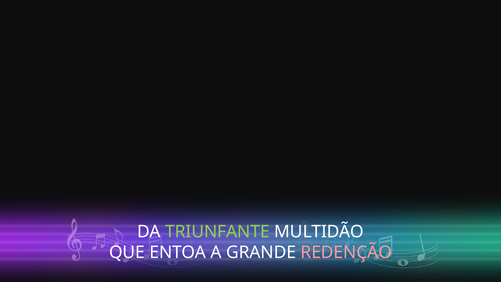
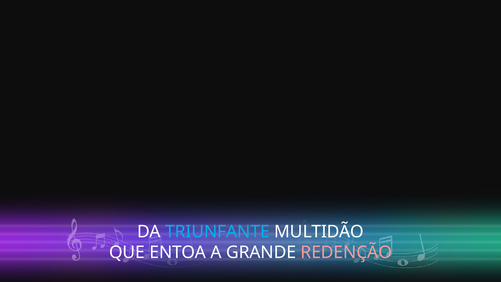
TRIUNFANTE colour: light green -> light blue
